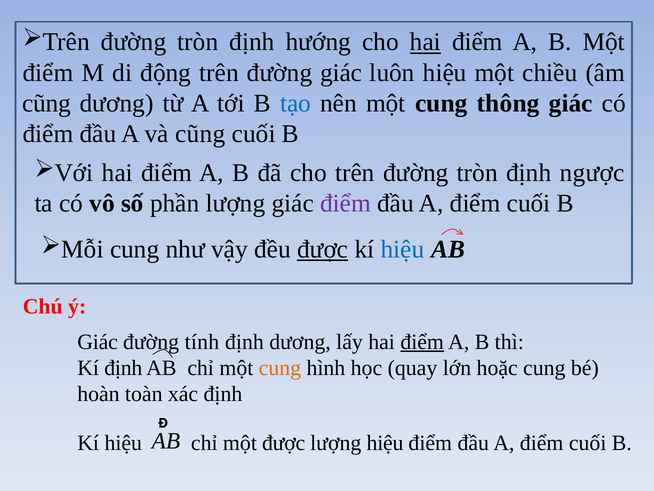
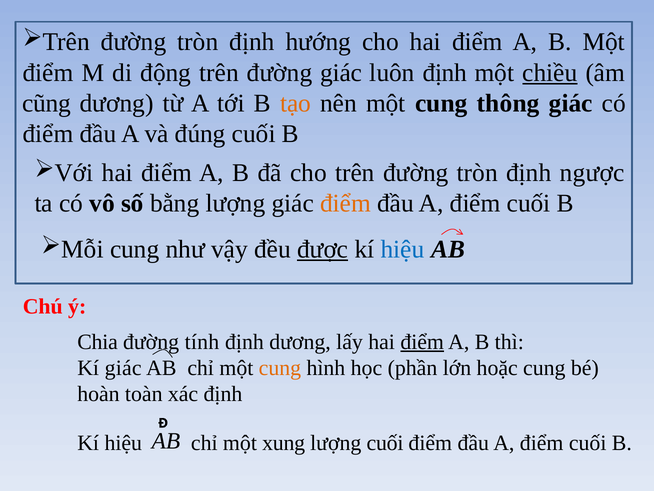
hai at (425, 42) underline: present -> none
luôn hiệu: hiệu -> định
chiều underline: none -> present
tạo colour: blue -> orange
và cũng: cũng -> đúng
phần: phần -> bằng
điểm at (346, 203) colour: purple -> orange
Giác at (98, 342): Giác -> Chia
Kí định: định -> giác
quay: quay -> phần
một được: được -> xung
lượng hiệu: hiệu -> cuối
